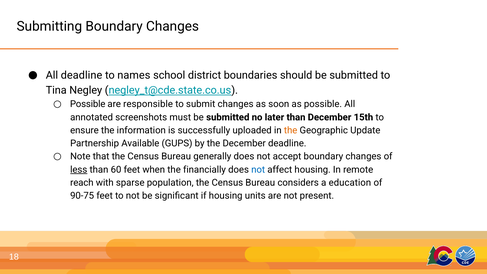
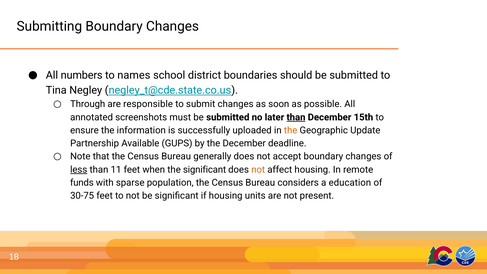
All deadline: deadline -> numbers
Possible at (88, 104): Possible -> Through
than at (296, 117) underline: none -> present
60: 60 -> 11
the financially: financially -> significant
not at (258, 170) colour: blue -> orange
reach: reach -> funds
90-75: 90-75 -> 30-75
